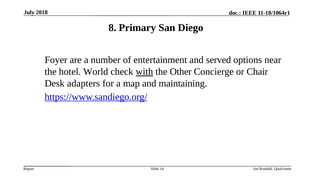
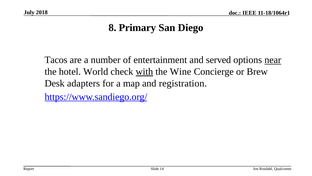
Foyer: Foyer -> Tacos
near underline: none -> present
Other: Other -> Wine
Chair: Chair -> Brew
maintaining: maintaining -> registration
